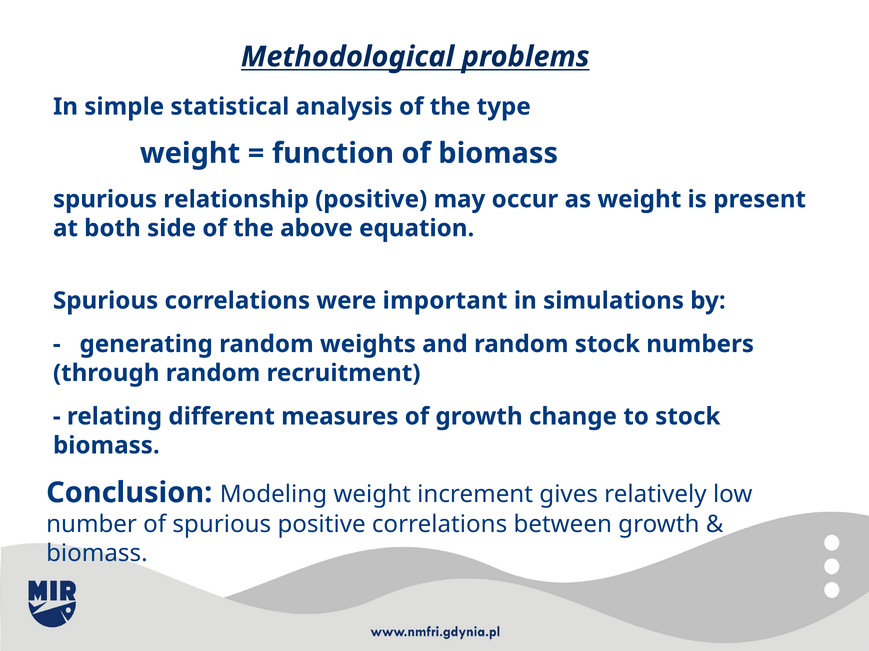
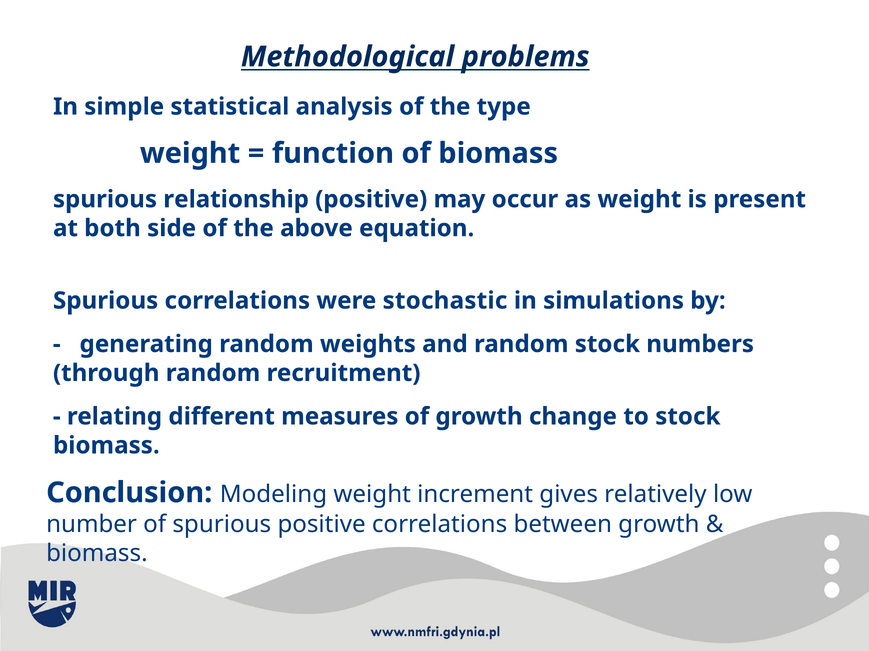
important: important -> stochastic
